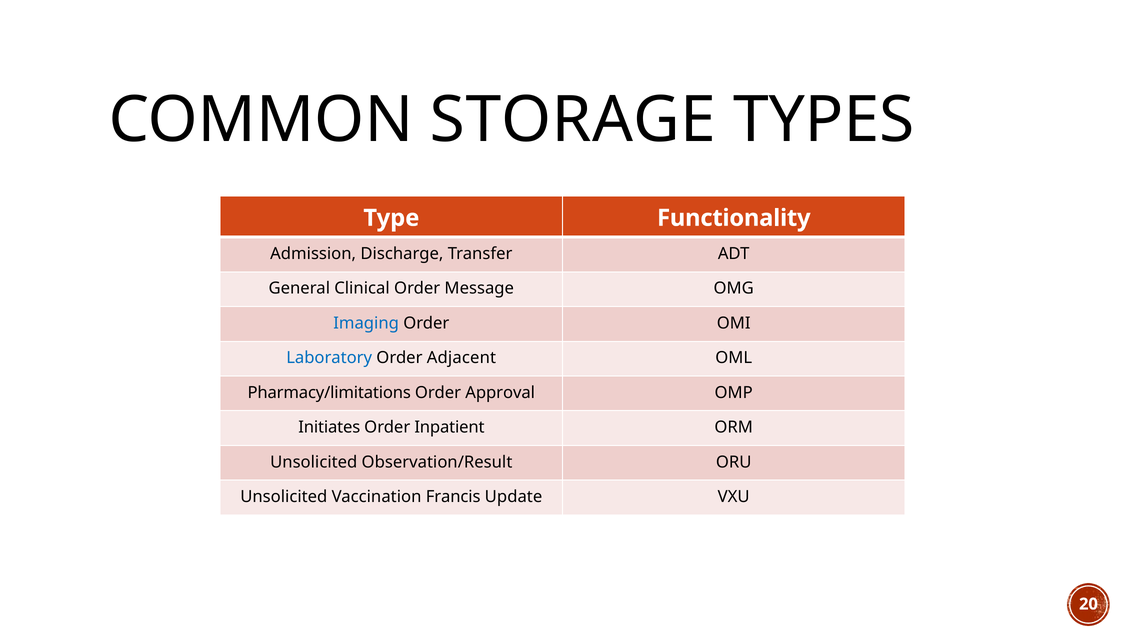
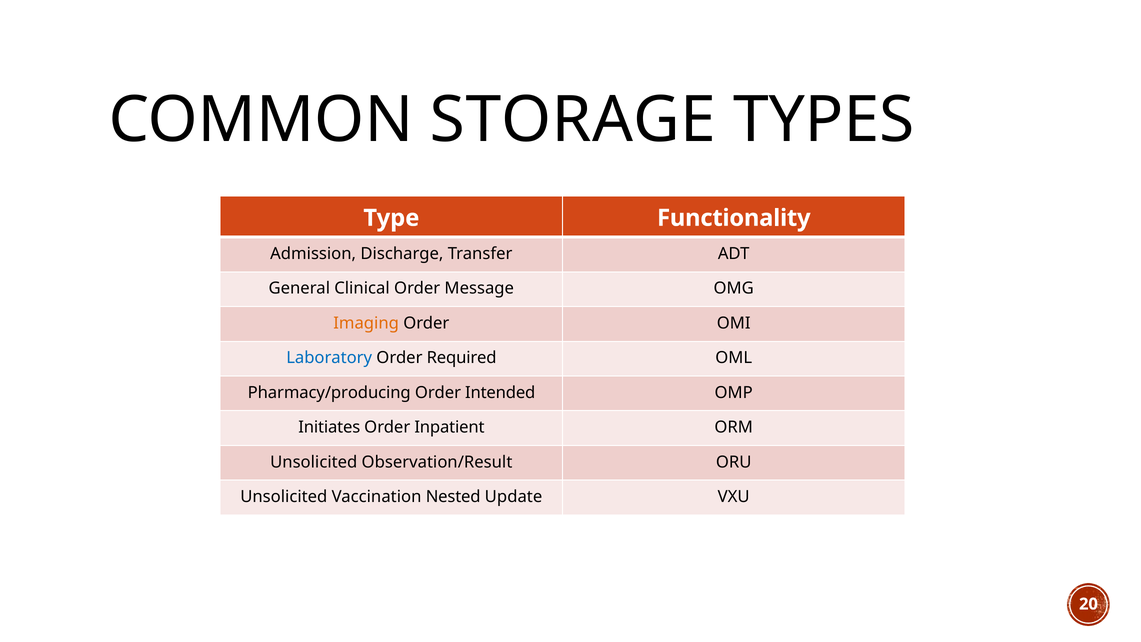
Imaging colour: blue -> orange
Adjacent: Adjacent -> Required
Pharmacy/limitations: Pharmacy/limitations -> Pharmacy/producing
Approval: Approval -> Intended
Francis: Francis -> Nested
